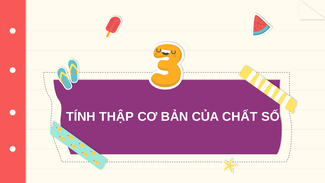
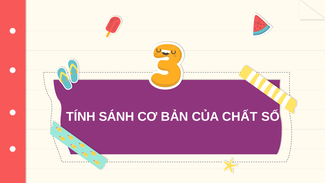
THẬP: THẬP -> SÁNH
